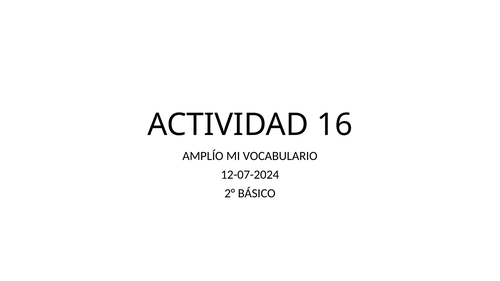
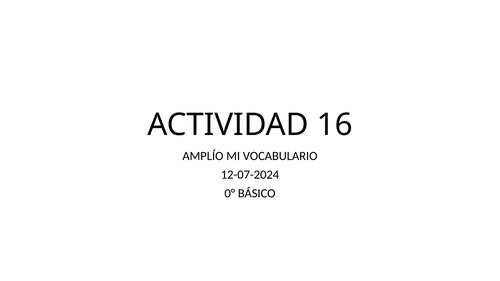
2°: 2° -> 0°
